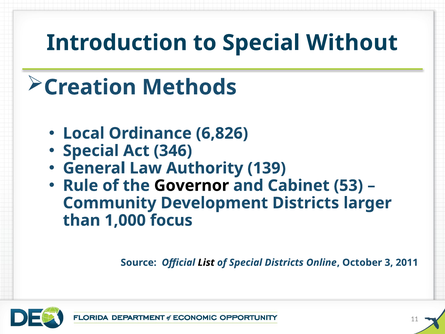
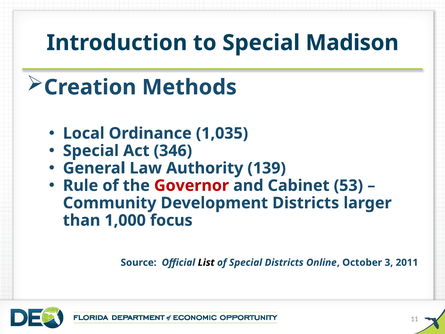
Without: Without -> Madison
6,826: 6,826 -> 1,035
Governor colour: black -> red
